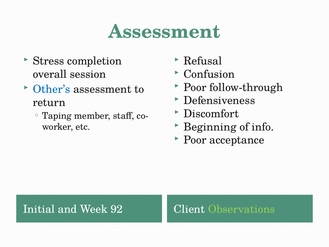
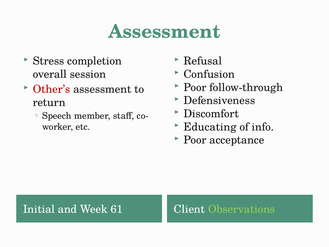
Other’s colour: blue -> red
Taping: Taping -> Speech
Beginning: Beginning -> Educating
92: 92 -> 61
